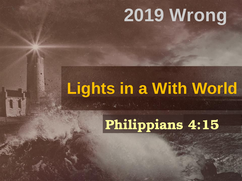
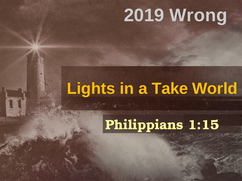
With: With -> Take
4:15: 4:15 -> 1:15
